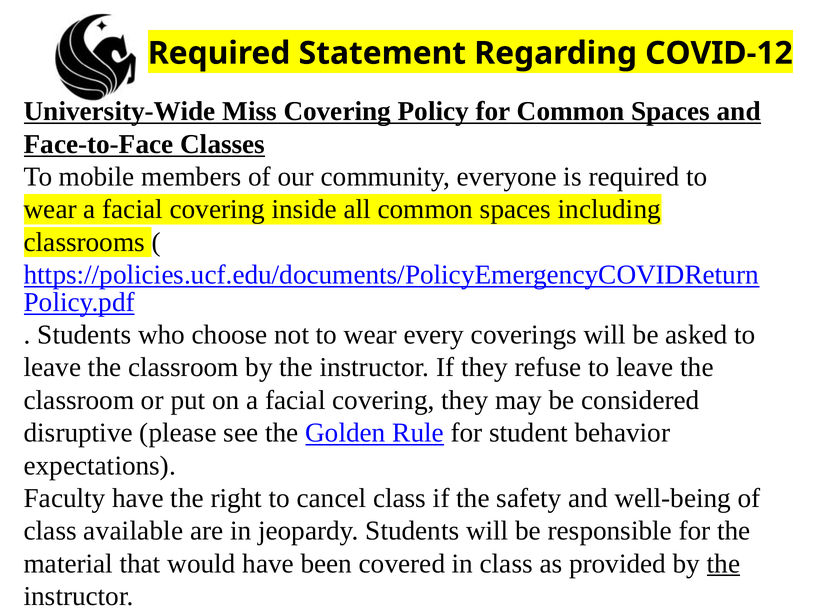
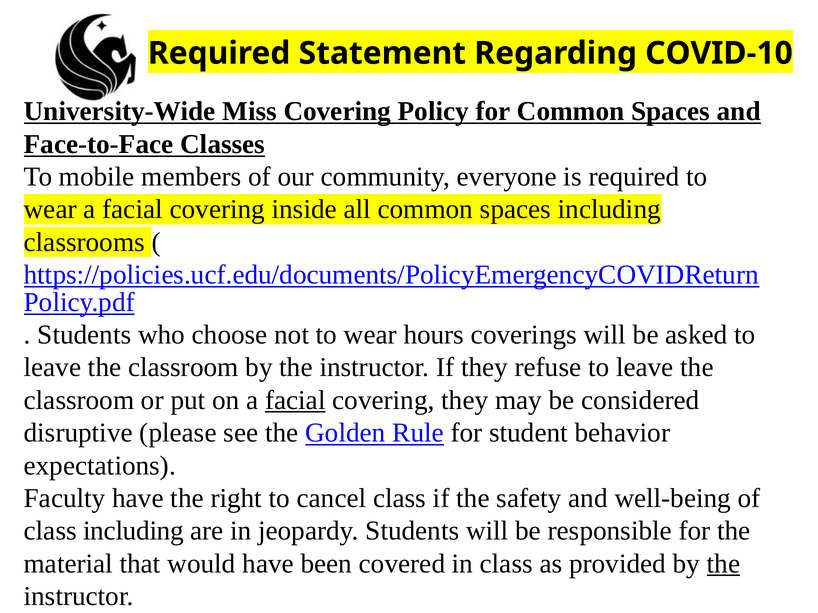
COVID-12: COVID-12 -> COVID-10
every: every -> hours
facial at (295, 400) underline: none -> present
class available: available -> including
